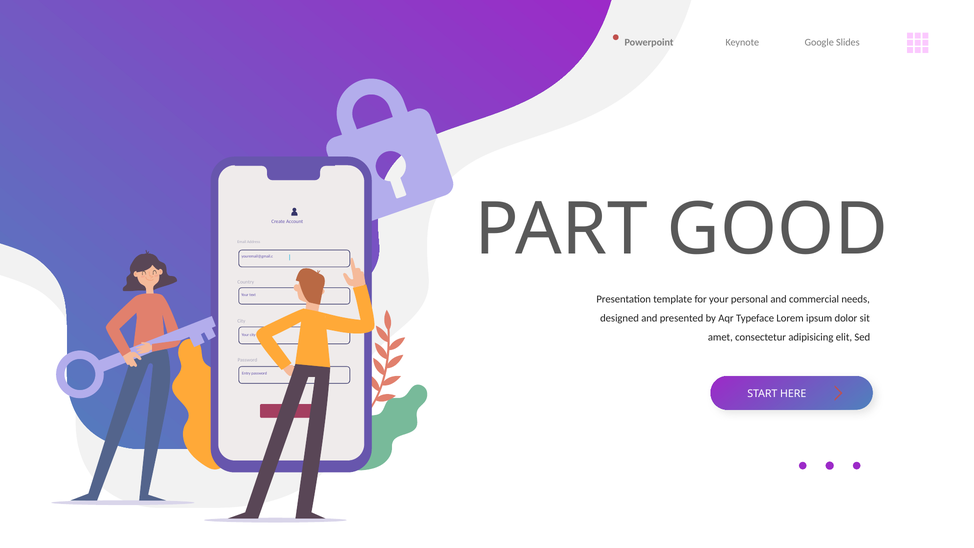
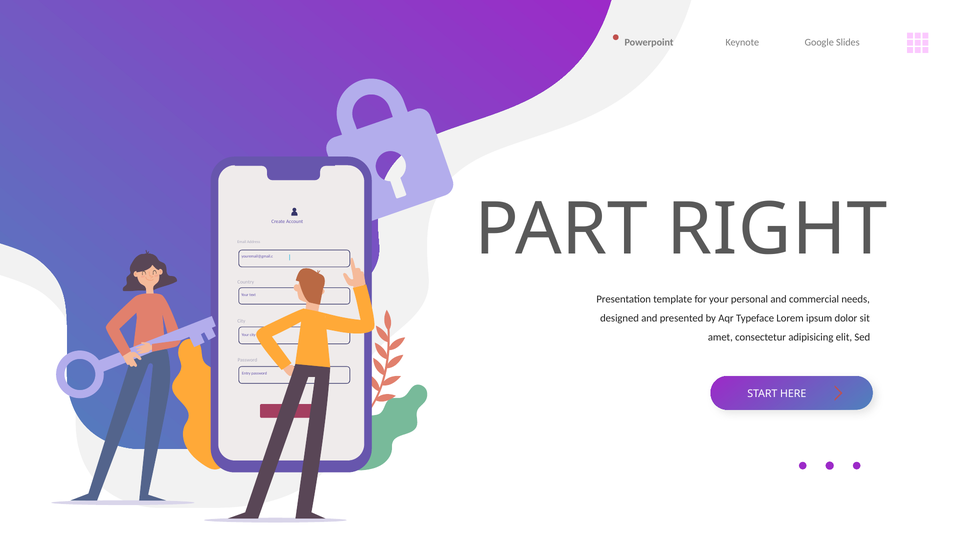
GOOD: GOOD -> RIGHT
